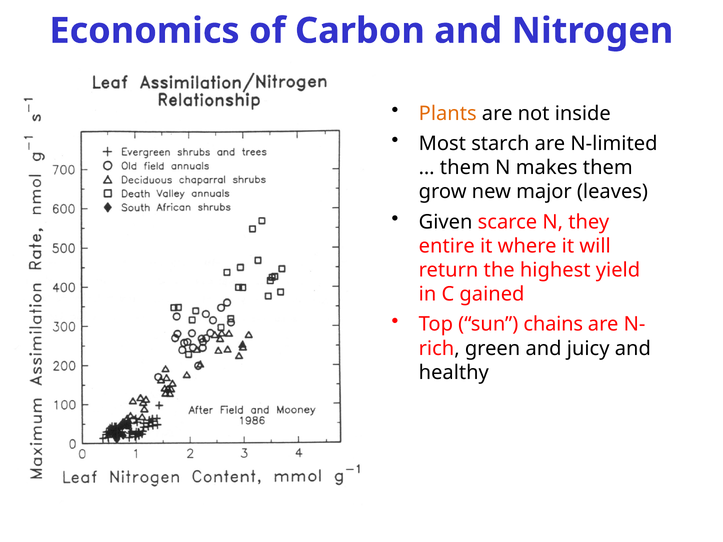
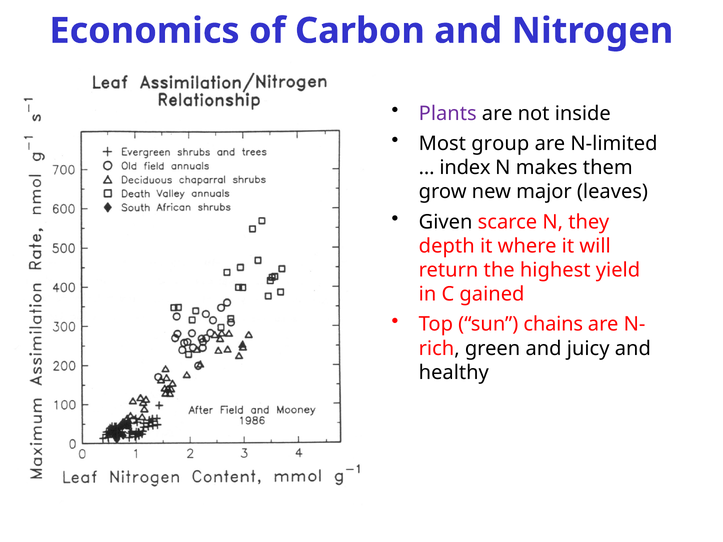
Plants colour: orange -> purple
starch: starch -> group
them at (465, 168): them -> index
entire: entire -> depth
